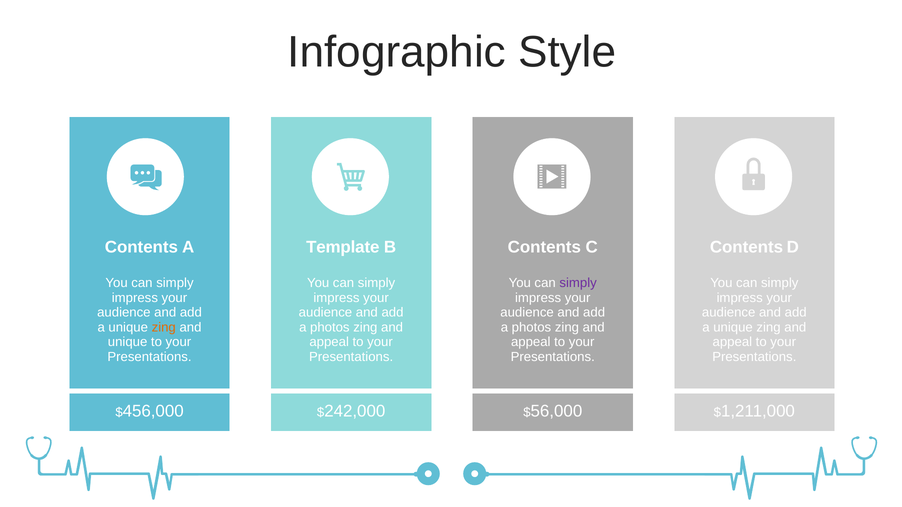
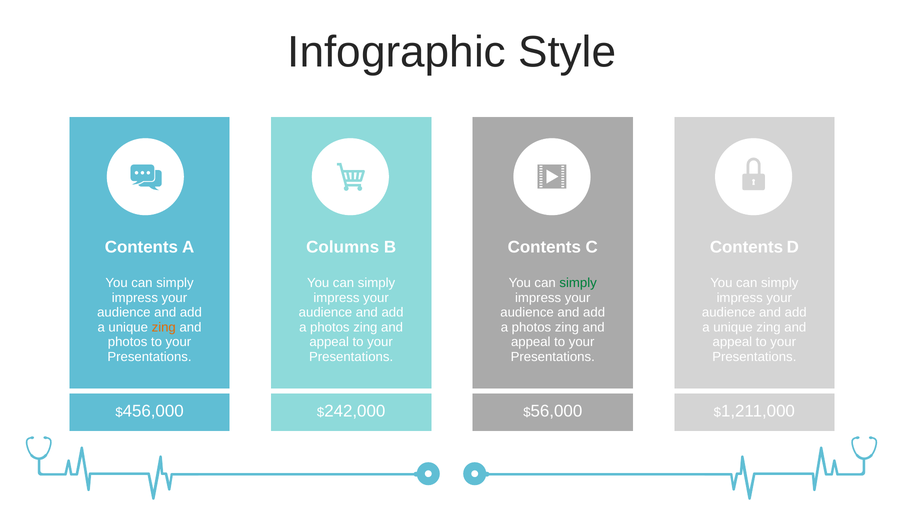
Template: Template -> Columns
simply at (578, 283) colour: purple -> green
unique at (128, 342): unique -> photos
